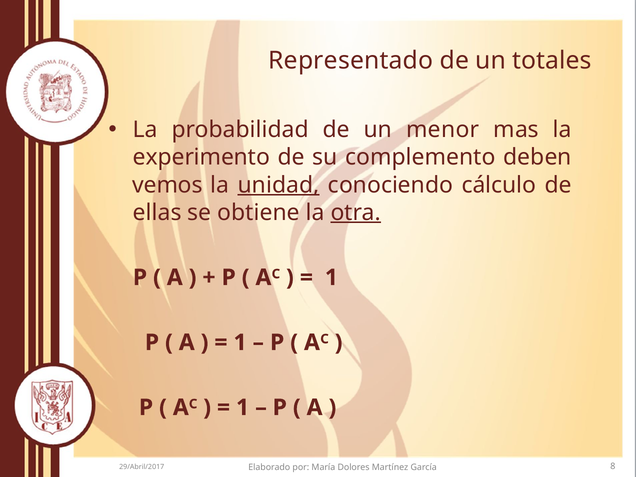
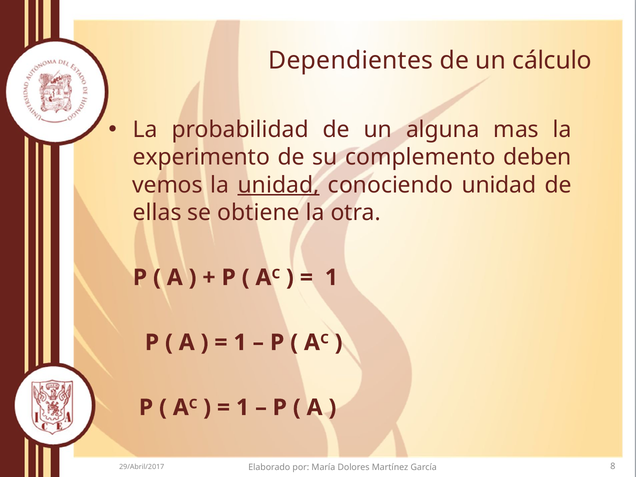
Representado: Representado -> Dependientes
totales: totales -> cálculo
menor: menor -> alguna
conociendo cálculo: cálculo -> unidad
otra underline: present -> none
